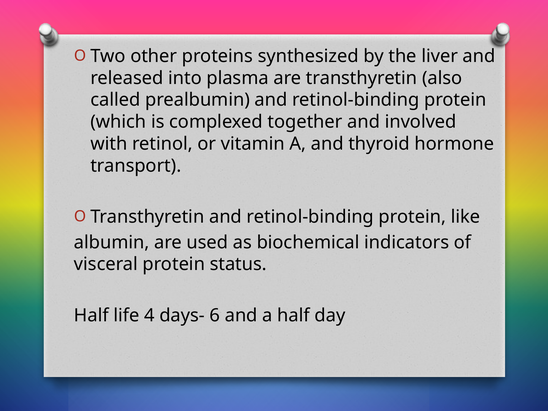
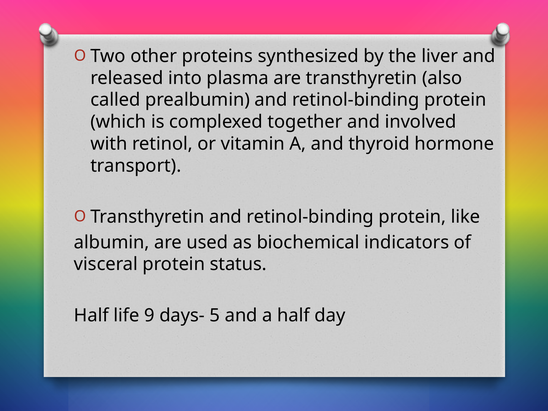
4: 4 -> 9
6: 6 -> 5
